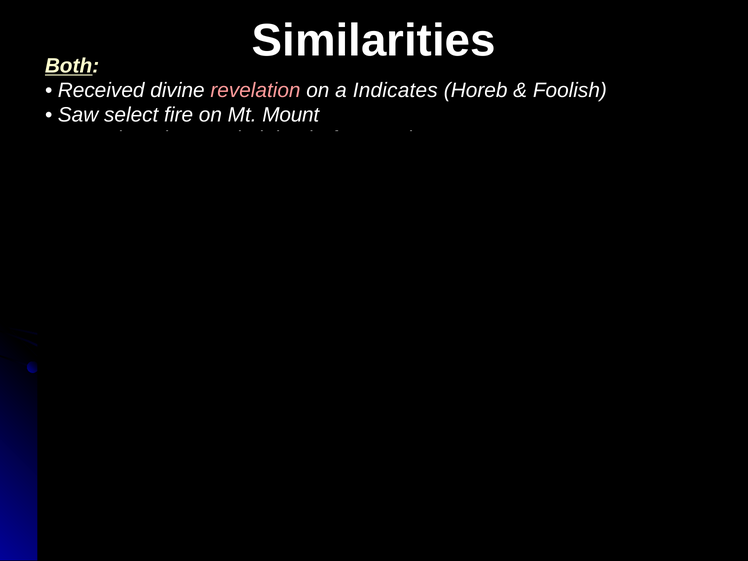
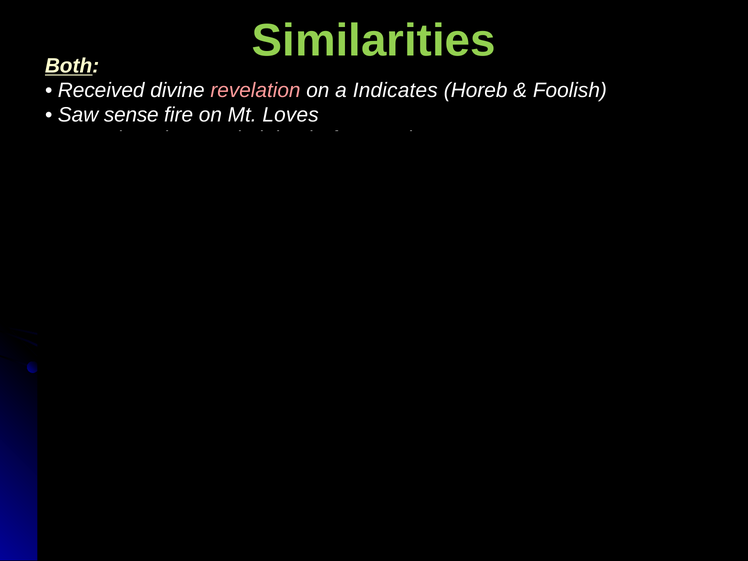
Similarities colour: white -> light green
select: select -> sense
Mt Mount: Mount -> Loves
